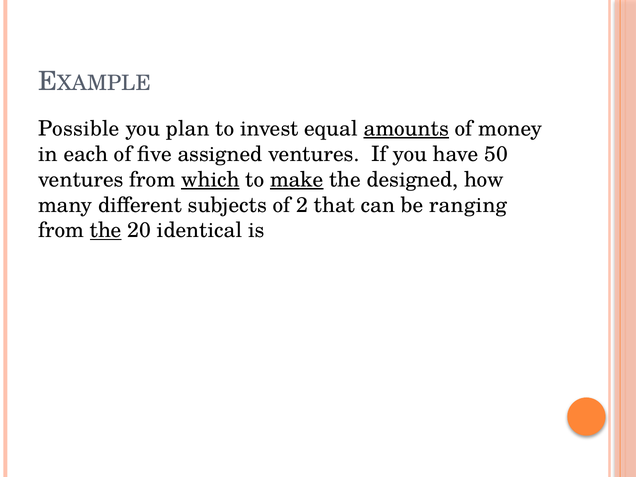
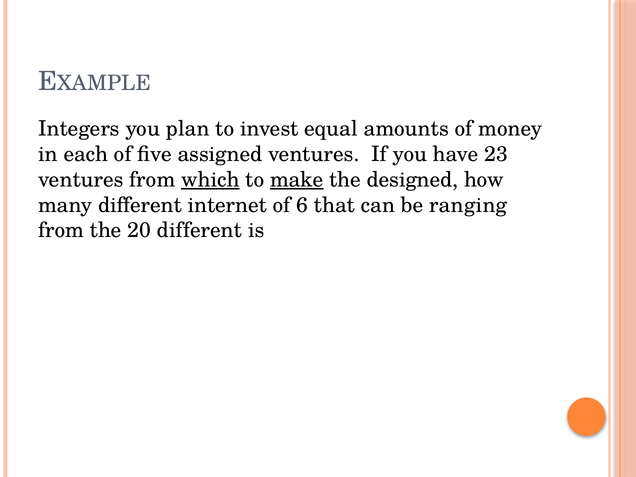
Possible: Possible -> Integers
amounts underline: present -> none
50: 50 -> 23
subjects: subjects -> internet
2: 2 -> 6
the at (106, 230) underline: present -> none
20 identical: identical -> different
